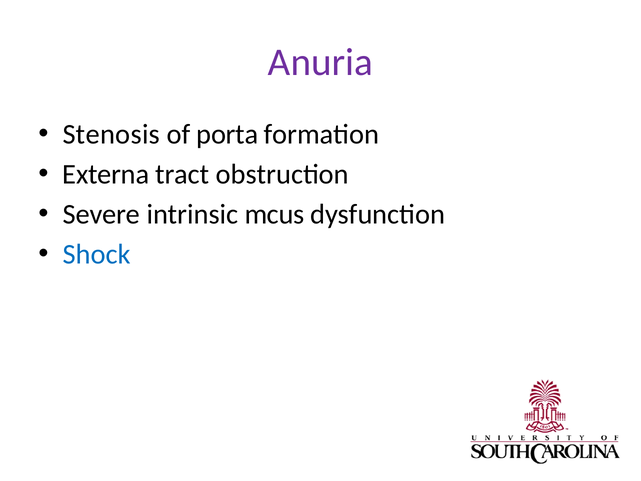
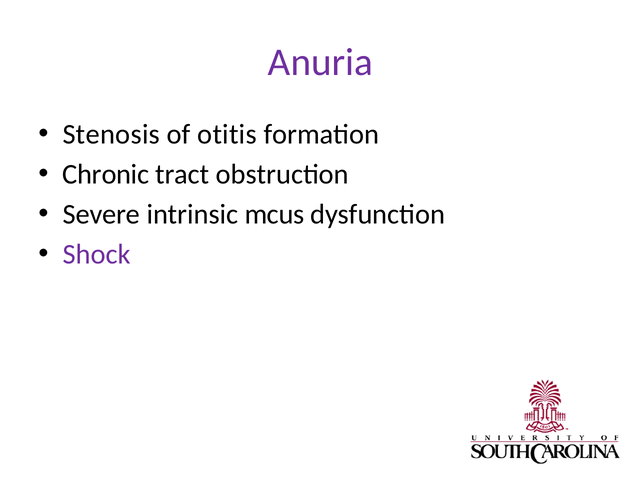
porta: porta -> otitis
Externa: Externa -> Chronic
Shock colour: blue -> purple
